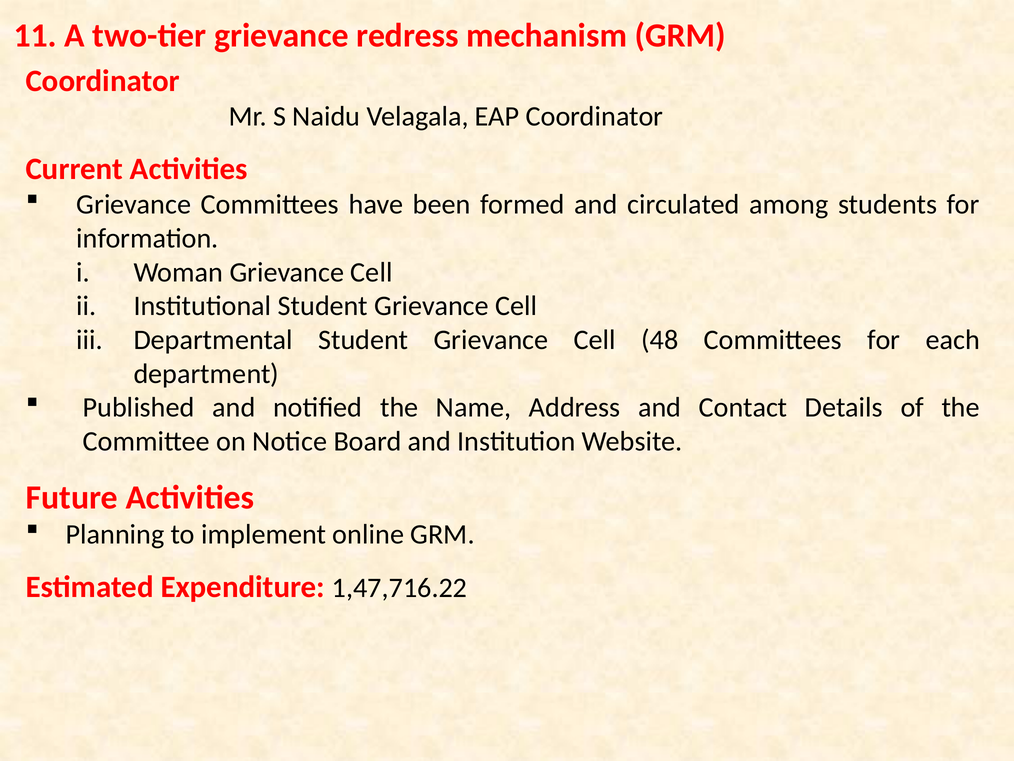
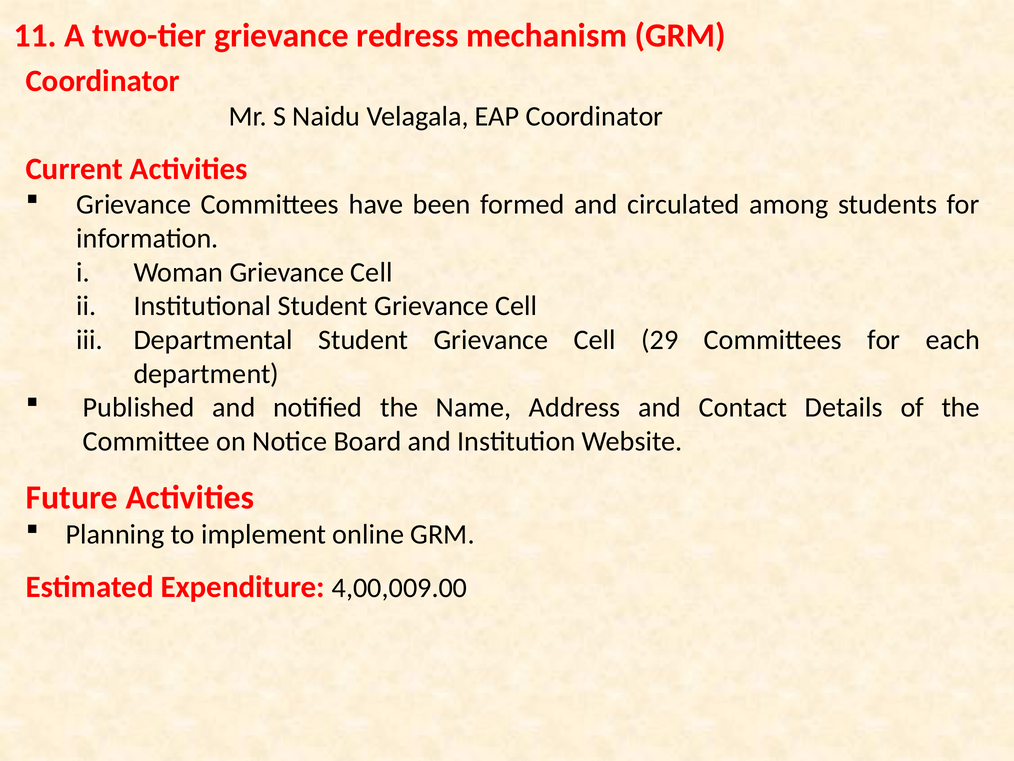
48: 48 -> 29
1,47,716.22: 1,47,716.22 -> 4,00,009.00
